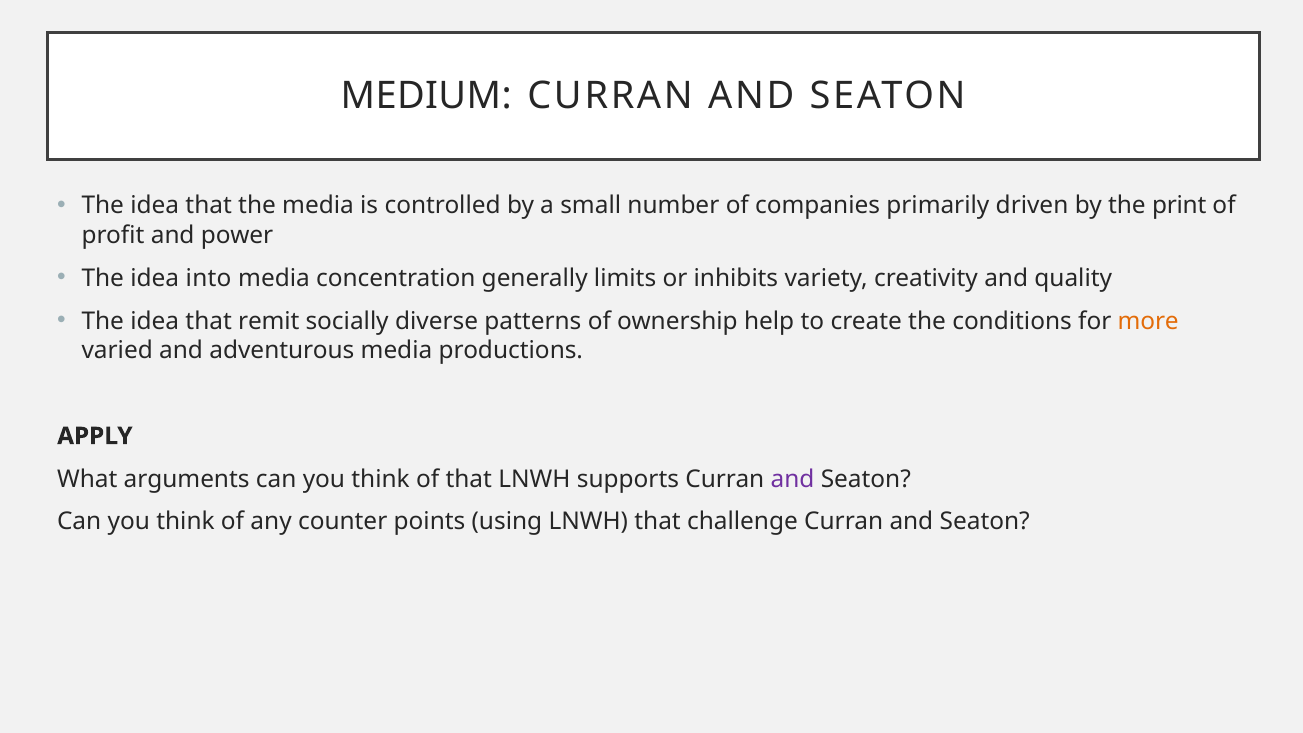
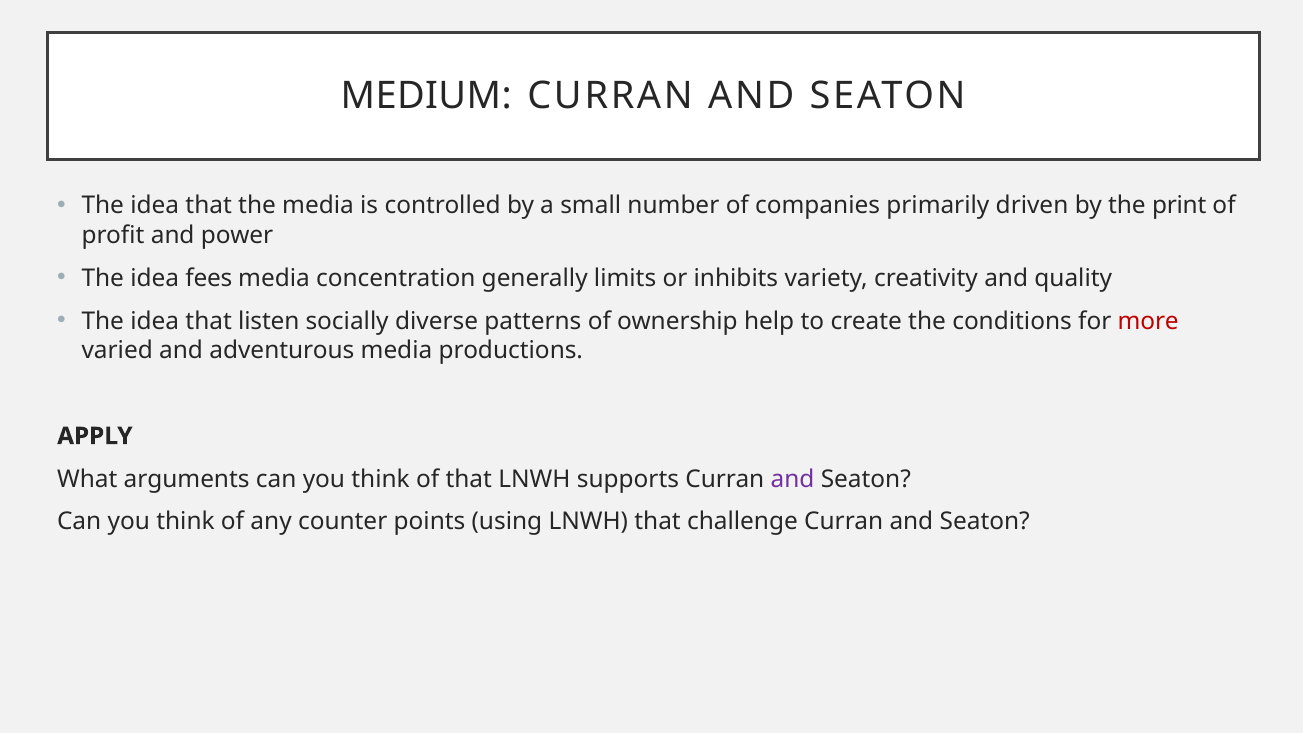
into: into -> fees
remit: remit -> listen
more colour: orange -> red
